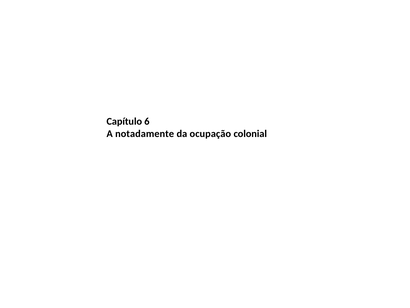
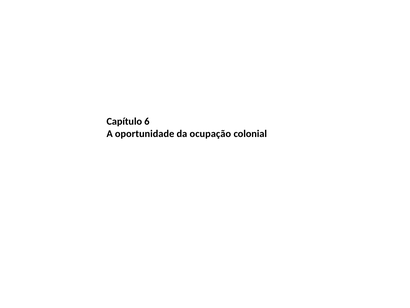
notadamente: notadamente -> oportunidade
